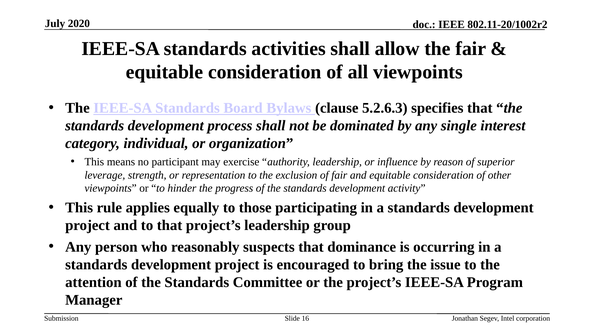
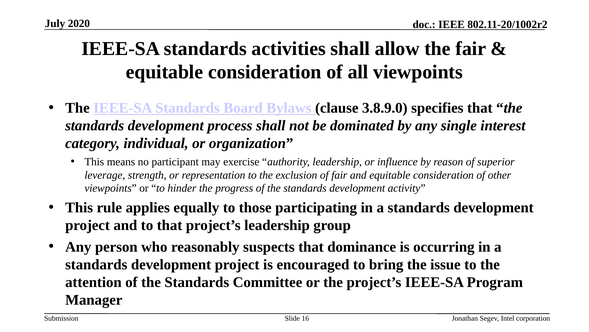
5.2.6.3: 5.2.6.3 -> 3.8.9.0
